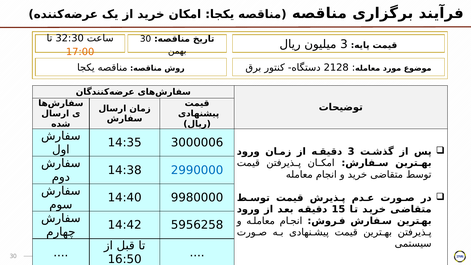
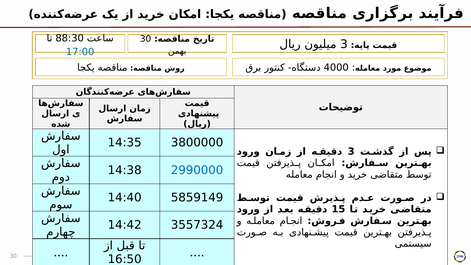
32:30: 32:30 -> 88:30
17:00 colour: orange -> blue
2128: 2128 -> 4000
3000006: 3000006 -> 3800000
9980000: 9980000 -> 5859149
5956258: 5956258 -> 3557324
